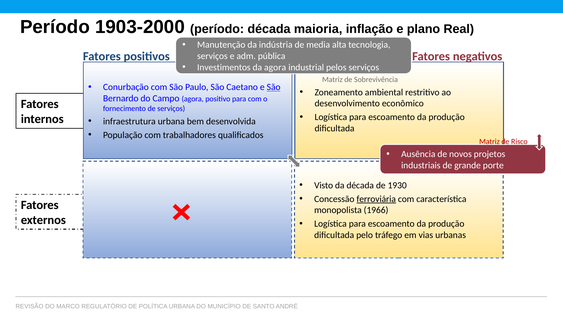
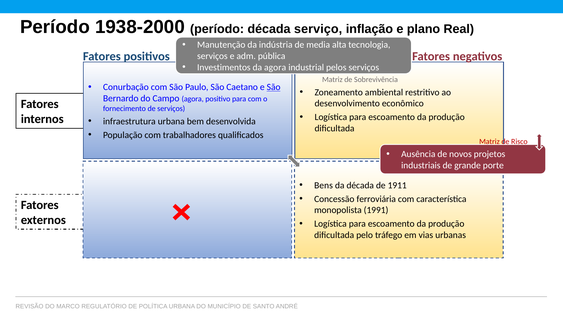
1903-2000: 1903-2000 -> 1938-2000
maioria: maioria -> serviço
Visto: Visto -> Bens
1930: 1930 -> 1911
ferroviária underline: present -> none
1966: 1966 -> 1991
